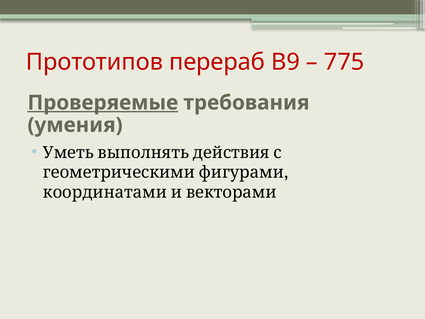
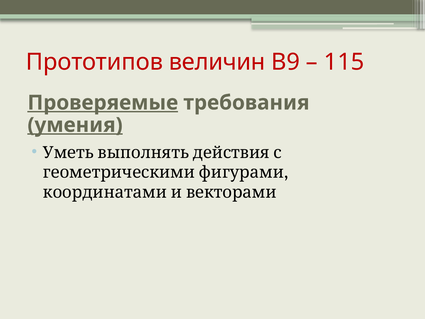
перераб: перераб -> величин
775: 775 -> 115
умения underline: none -> present
